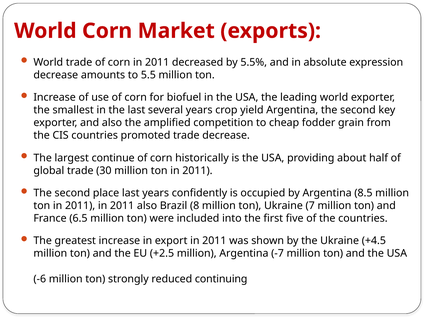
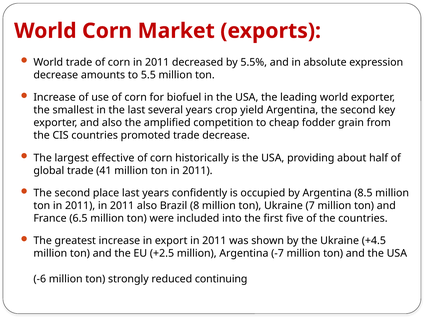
continue: continue -> effective
30: 30 -> 41
